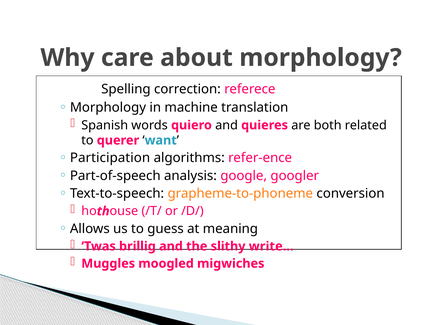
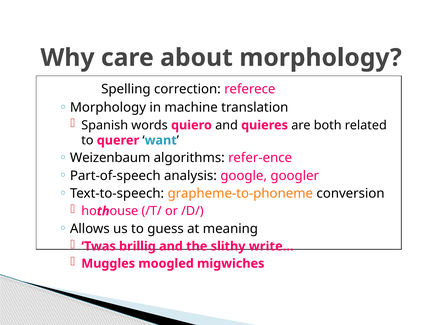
Participation: Participation -> Weizenbaum
